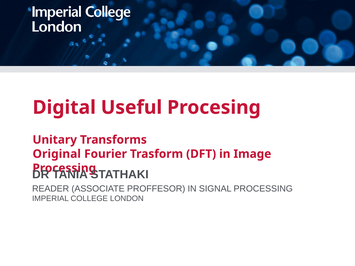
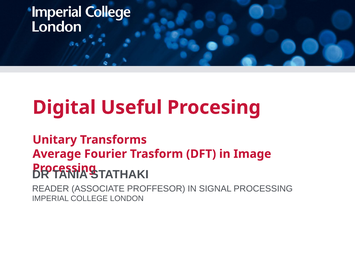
Original: Original -> Average
